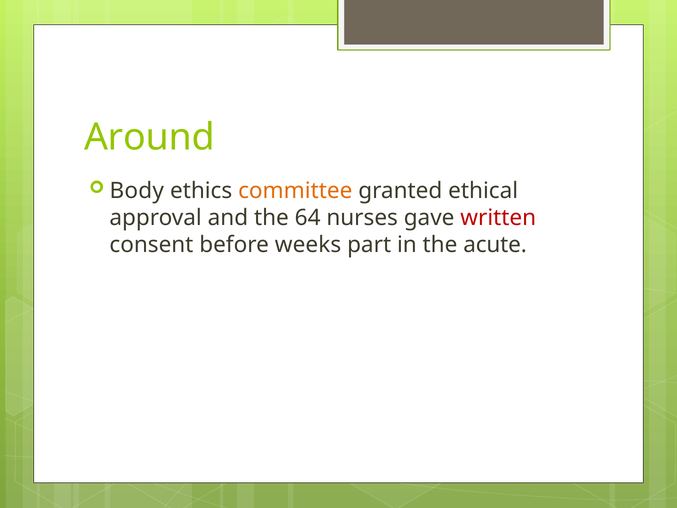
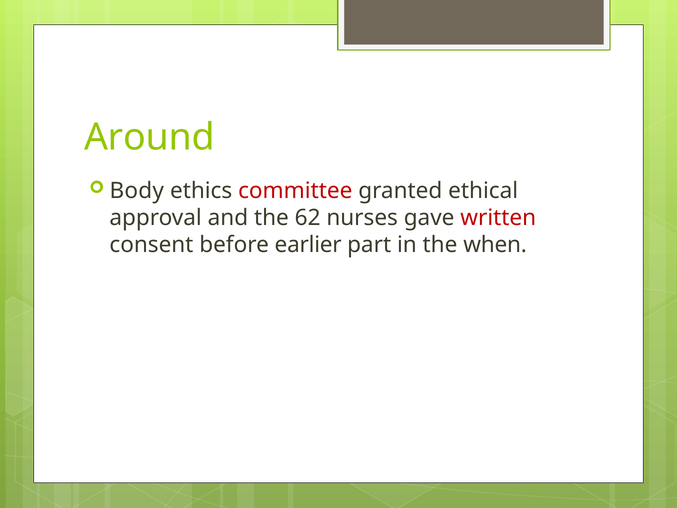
committee colour: orange -> red
64: 64 -> 62
weeks: weeks -> earlier
acute: acute -> when
